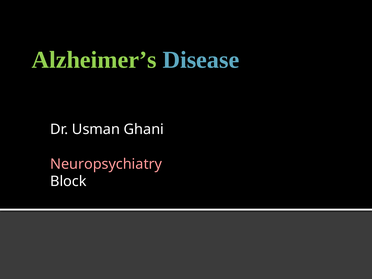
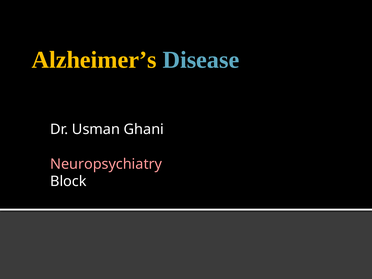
Alzheimer’s colour: light green -> yellow
